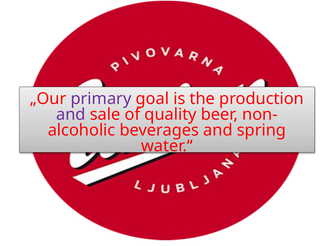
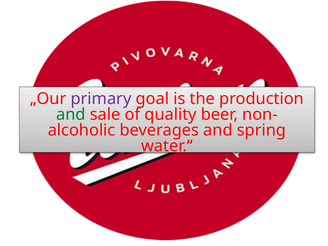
and at (71, 115) colour: purple -> green
